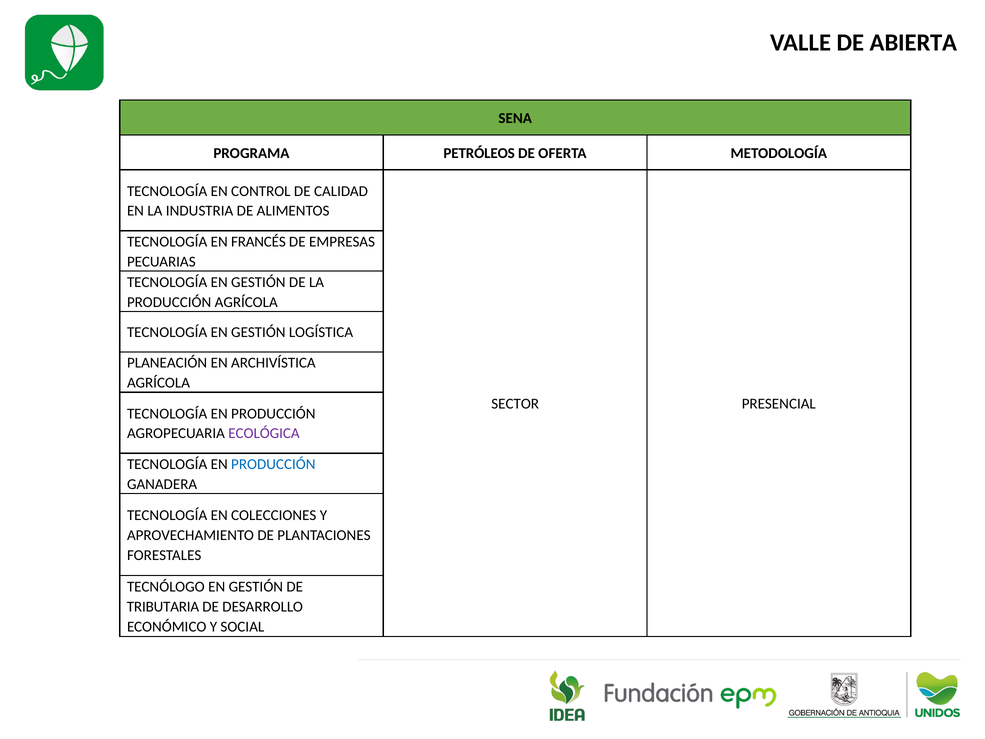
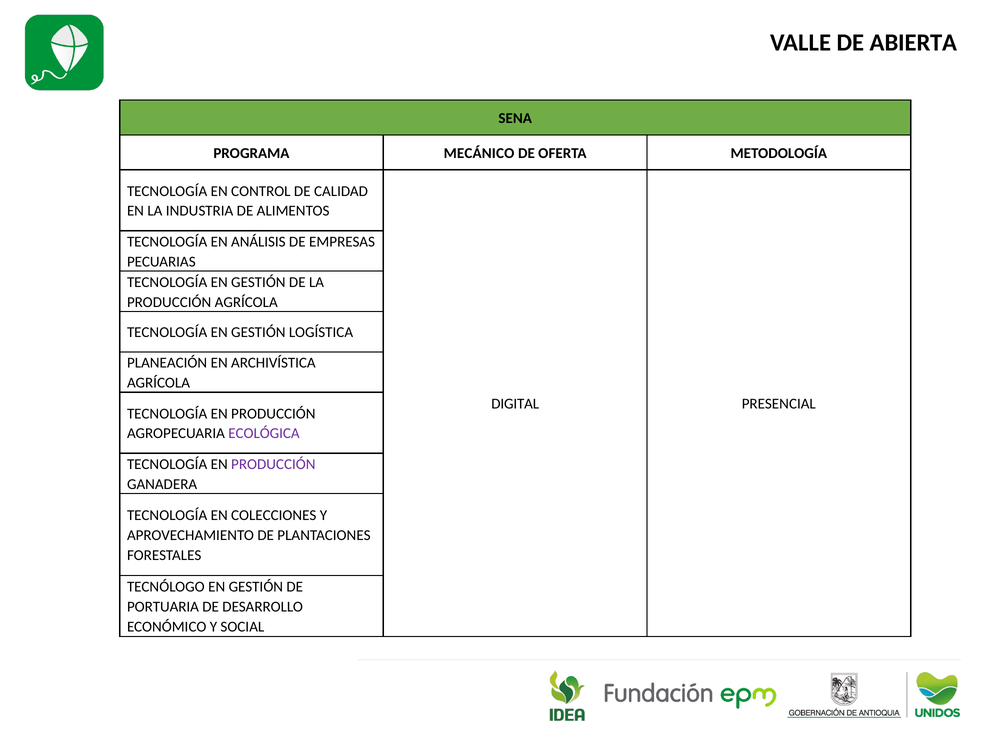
PETRÓLEOS: PETRÓLEOS -> MECÁNICO
FRANCÉS: FRANCÉS -> ANÁLISIS
SECTOR: SECTOR -> DIGITAL
PRODUCCIÓN at (273, 464) colour: blue -> purple
TRIBUTARIA: TRIBUTARIA -> PORTUARIA
